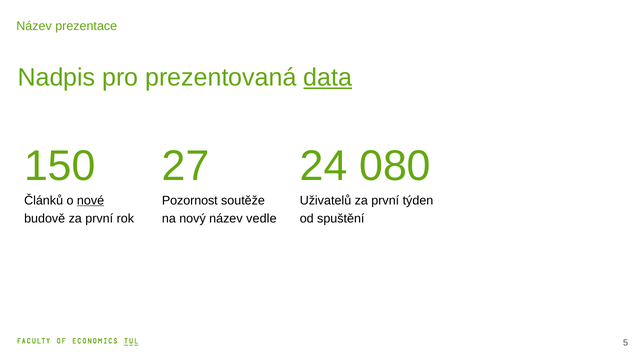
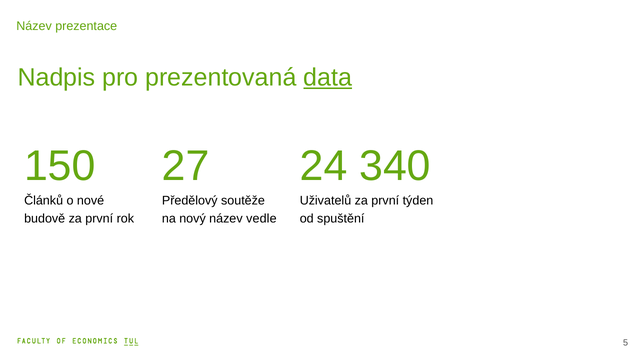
080: 080 -> 340
nové underline: present -> none
Pozornost: Pozornost -> Předělový
